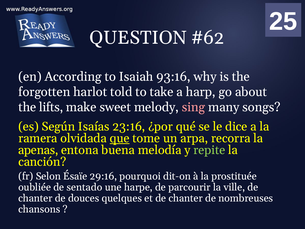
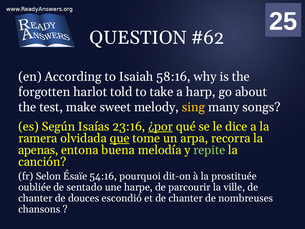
93:16: 93:16 -> 58:16
lifts: lifts -> test
sing colour: pink -> yellow
¿por underline: none -> present
29:16: 29:16 -> 54:16
quelques: quelques -> escondió
